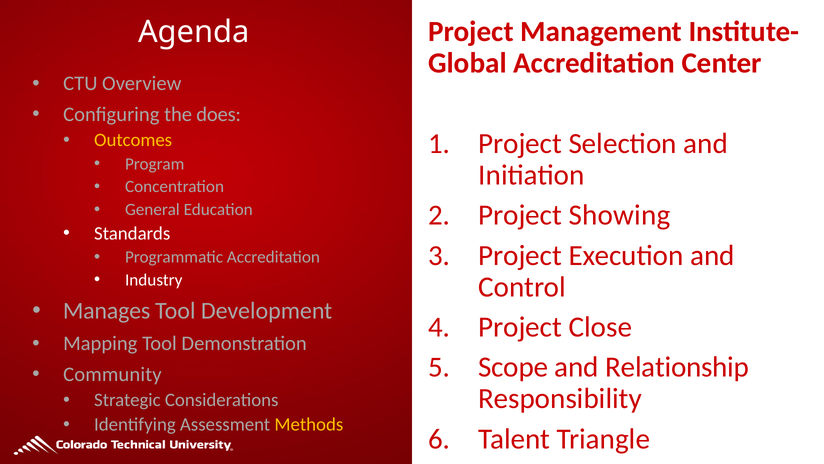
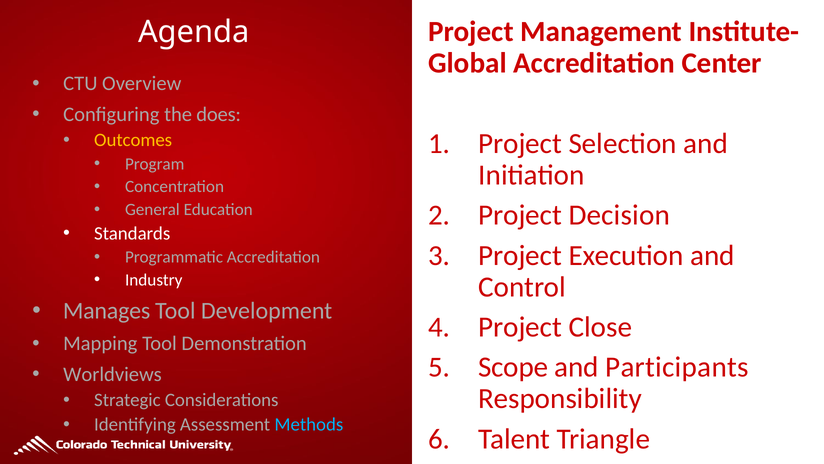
Showing: Showing -> Decision
Relationship: Relationship -> Participants
Community: Community -> Worldviews
Methods colour: yellow -> light blue
